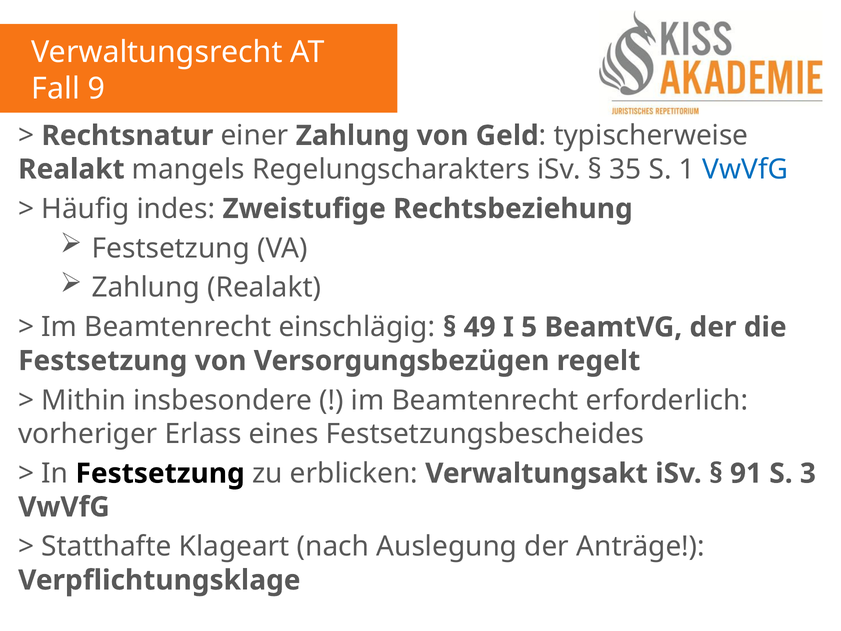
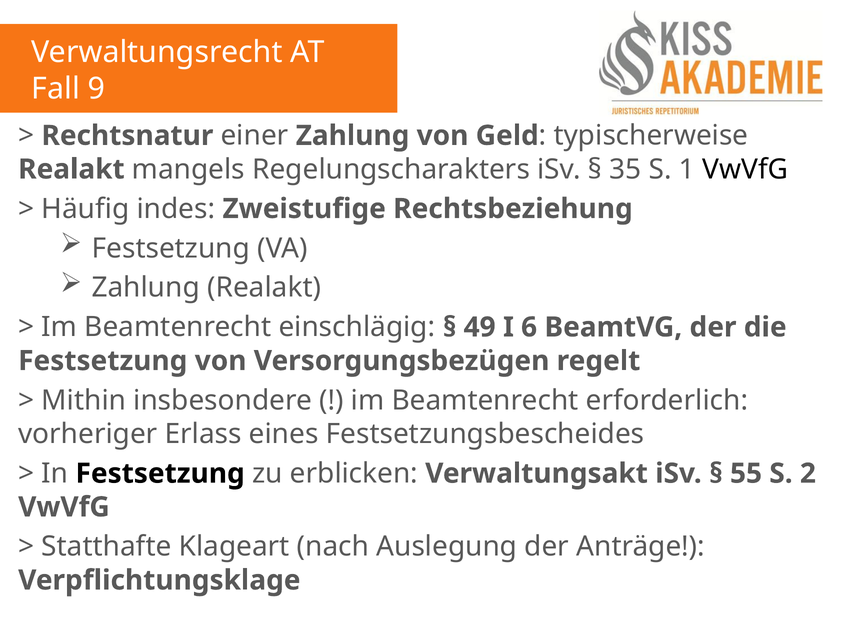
VwVfG at (745, 169) colour: blue -> black
5: 5 -> 6
91: 91 -> 55
3: 3 -> 2
